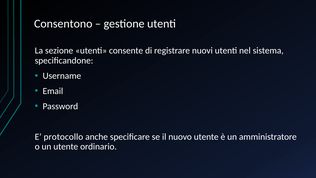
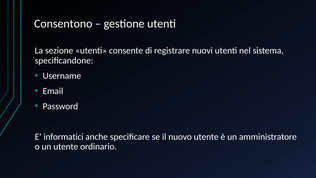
protocollo: protocollo -> informatici
